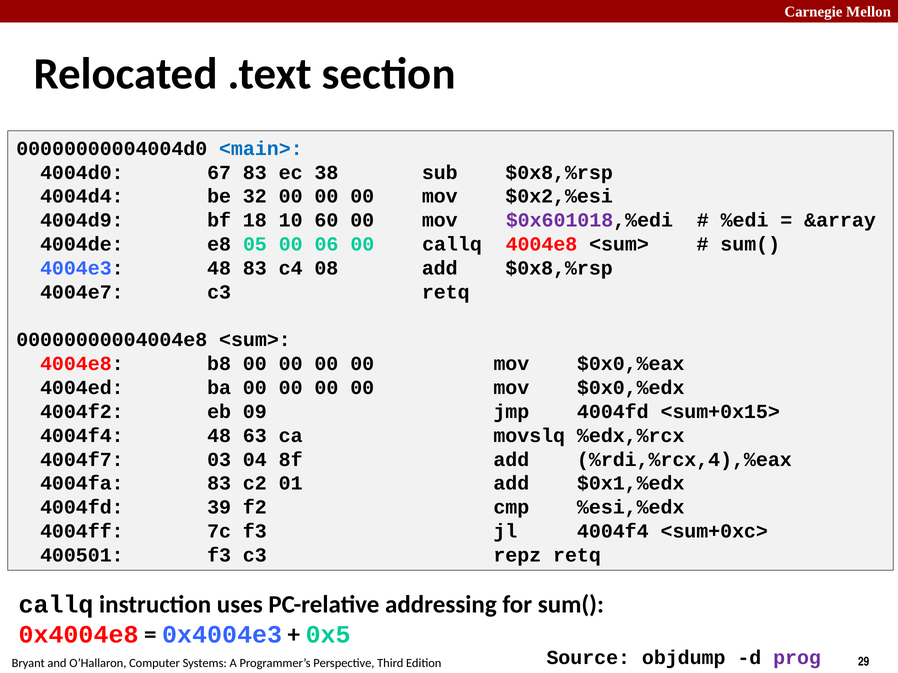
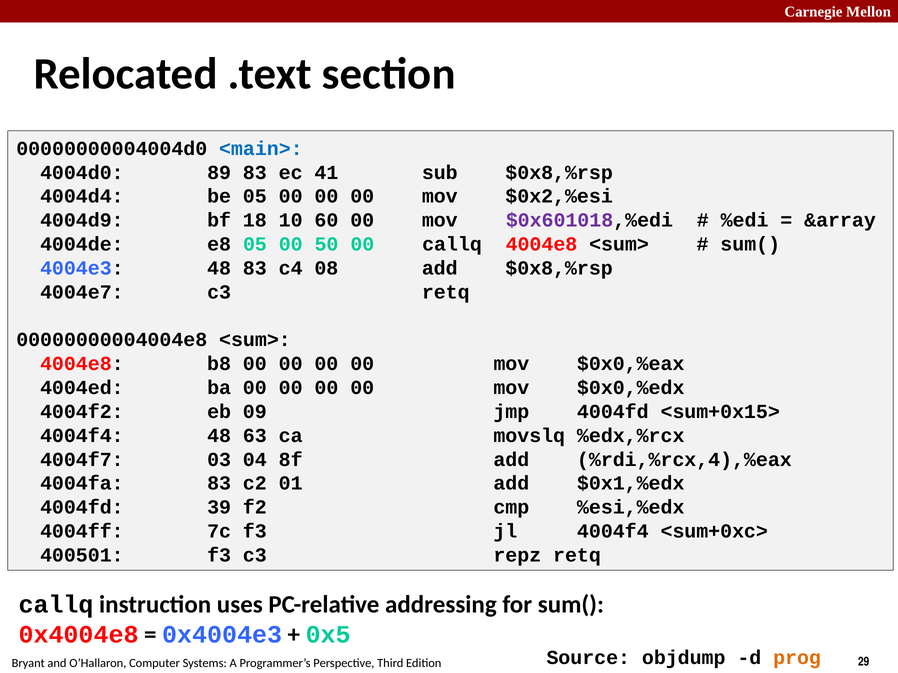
67: 67 -> 89
38: 38 -> 41
be 32: 32 -> 05
06: 06 -> 50
prog colour: purple -> orange
